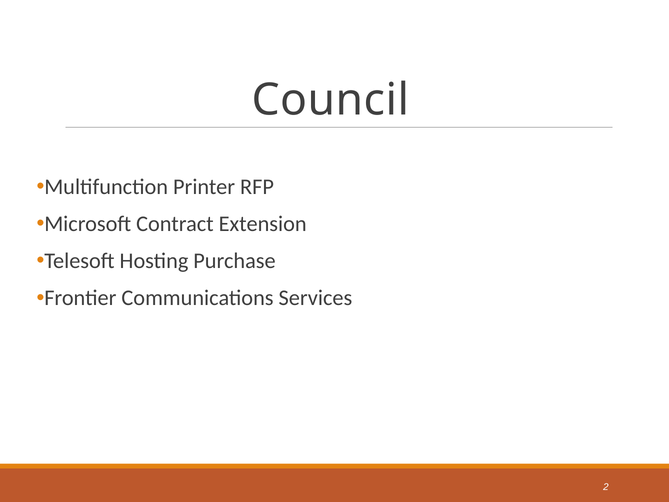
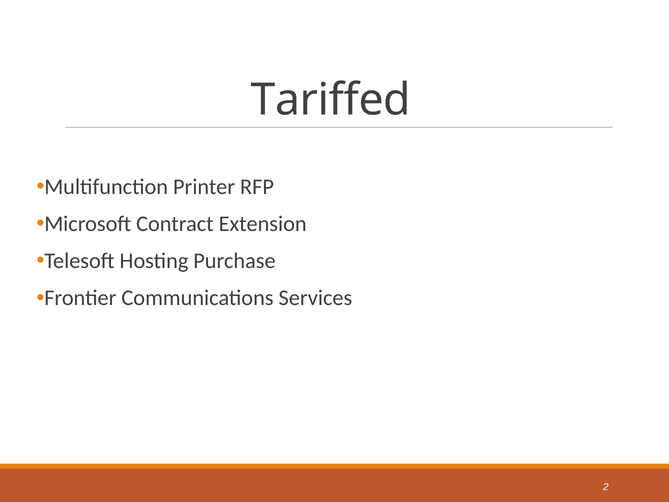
Council: Council -> Tariffed
